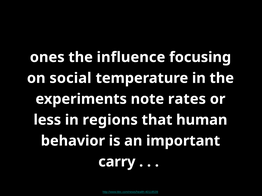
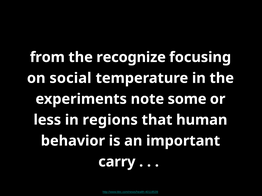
ones: ones -> from
influence: influence -> recognize
rates: rates -> some
